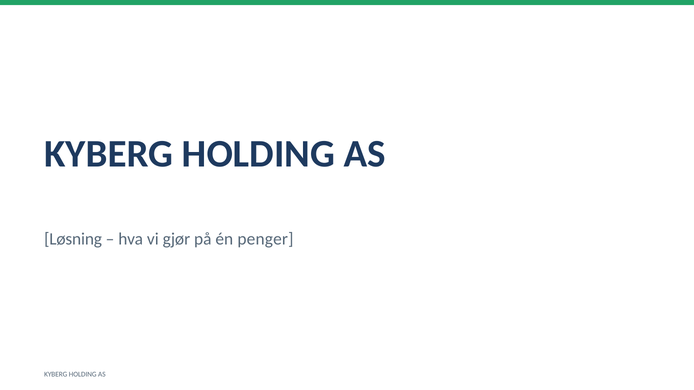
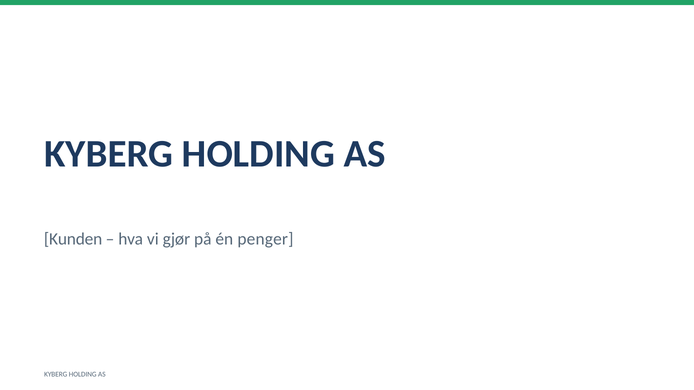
Løsning: Løsning -> Kunden
